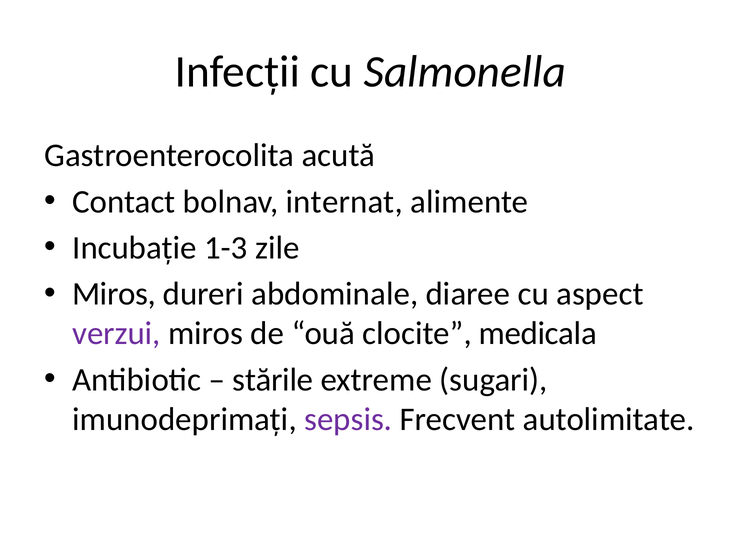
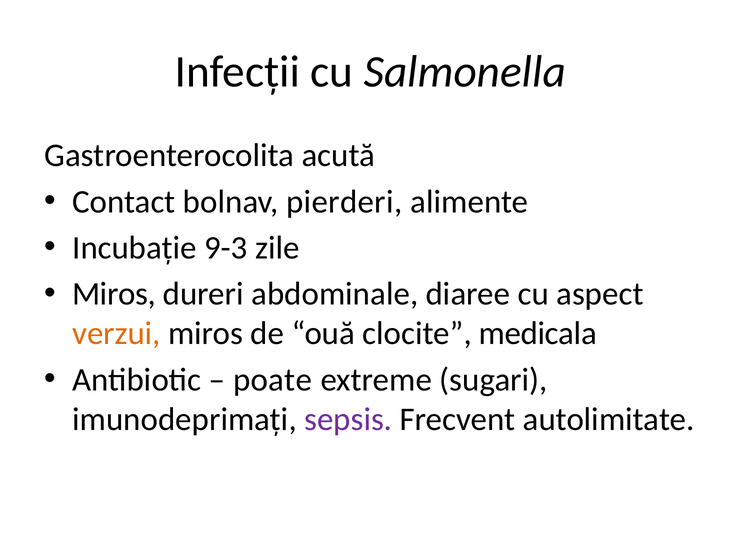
internat: internat -> pierderi
1-3: 1-3 -> 9-3
verzui colour: purple -> orange
stările: stările -> poate
